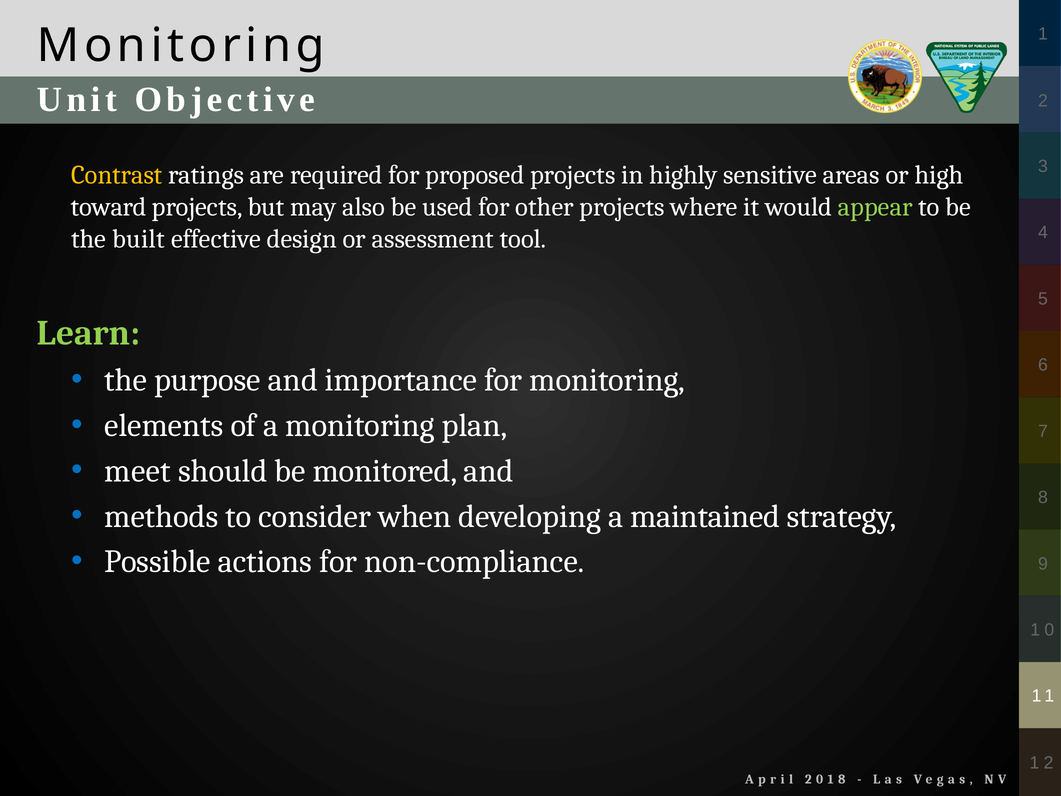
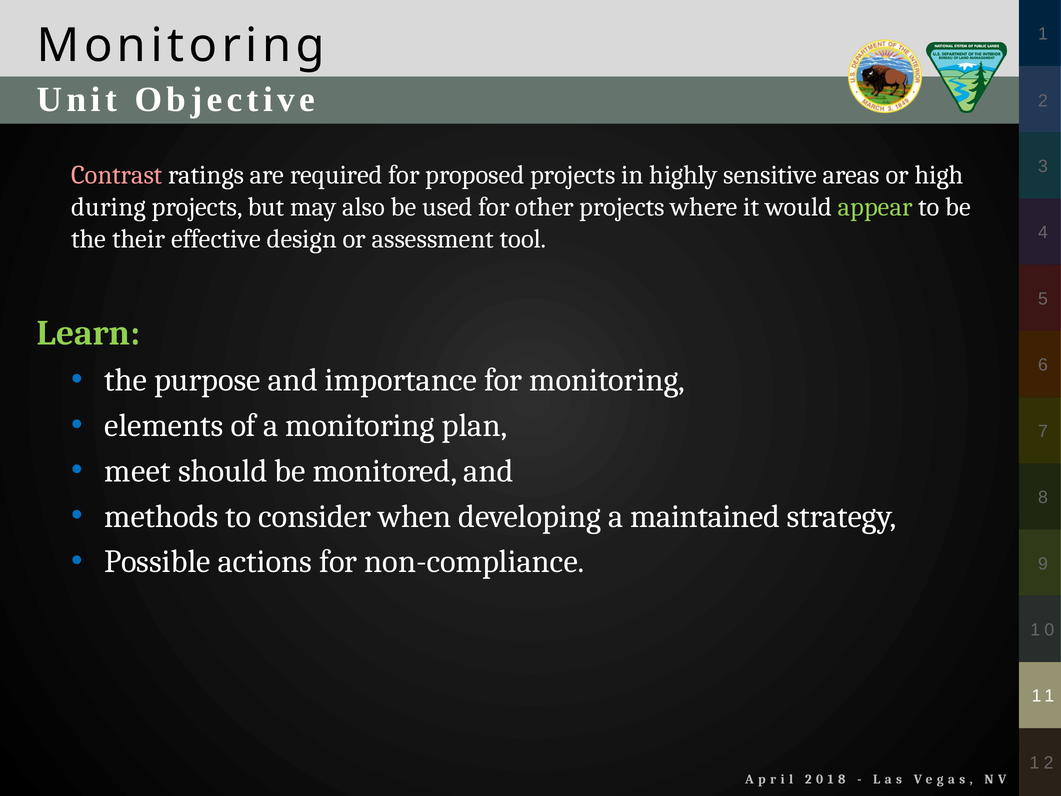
Contrast colour: yellow -> pink
toward: toward -> during
built: built -> their
